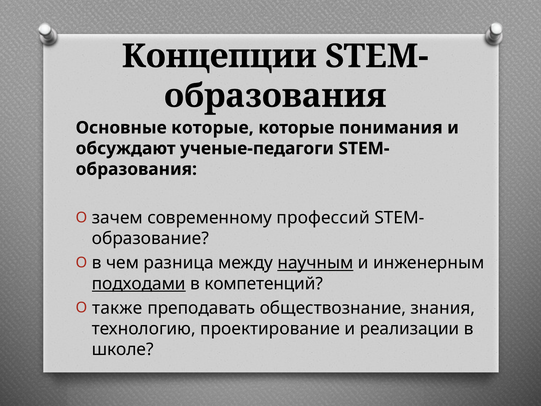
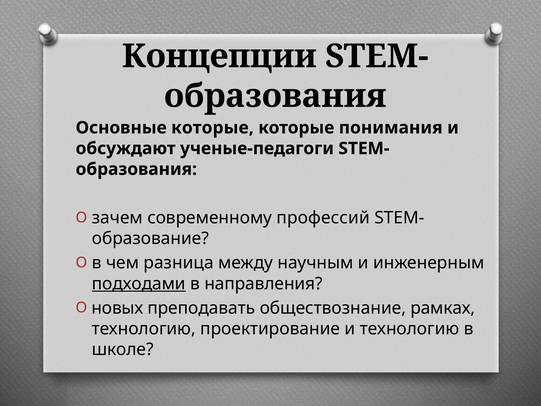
научным underline: present -> none
компетенций: компетенций -> направления
также: также -> новых
знания: знания -> рамках
и реализации: реализации -> технологию
